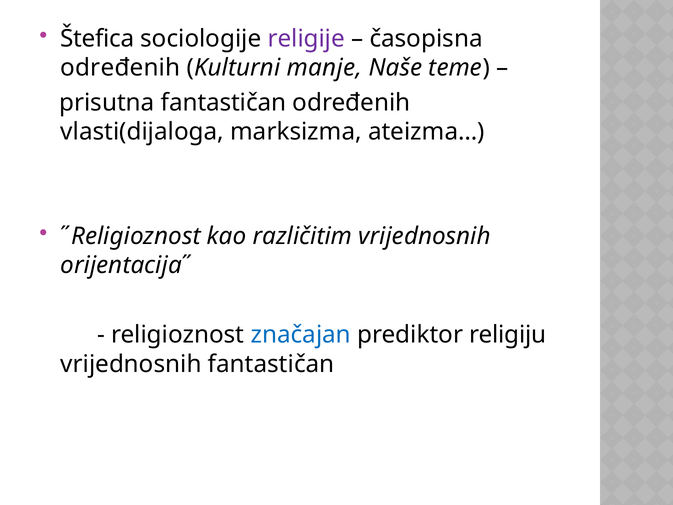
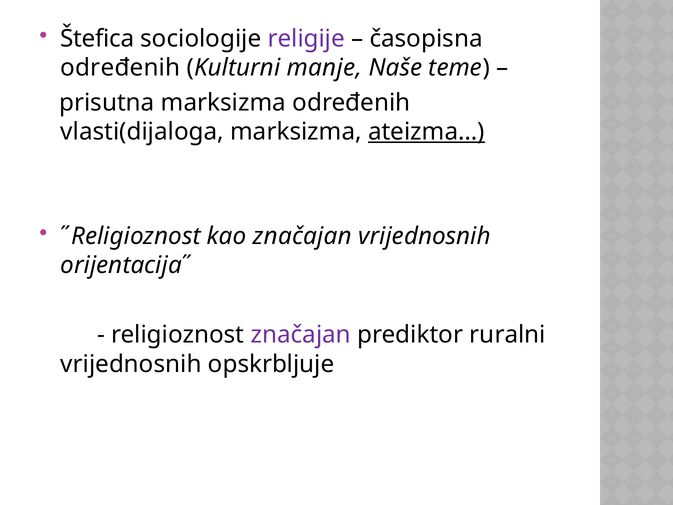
prisutna fantastičan: fantastičan -> marksizma
ateizma… underline: none -> present
kao različitim: različitim -> značajan
značajan at (301, 335) colour: blue -> purple
religiju: religiju -> ruralni
vrijednosnih fantastičan: fantastičan -> opskrbljuje
